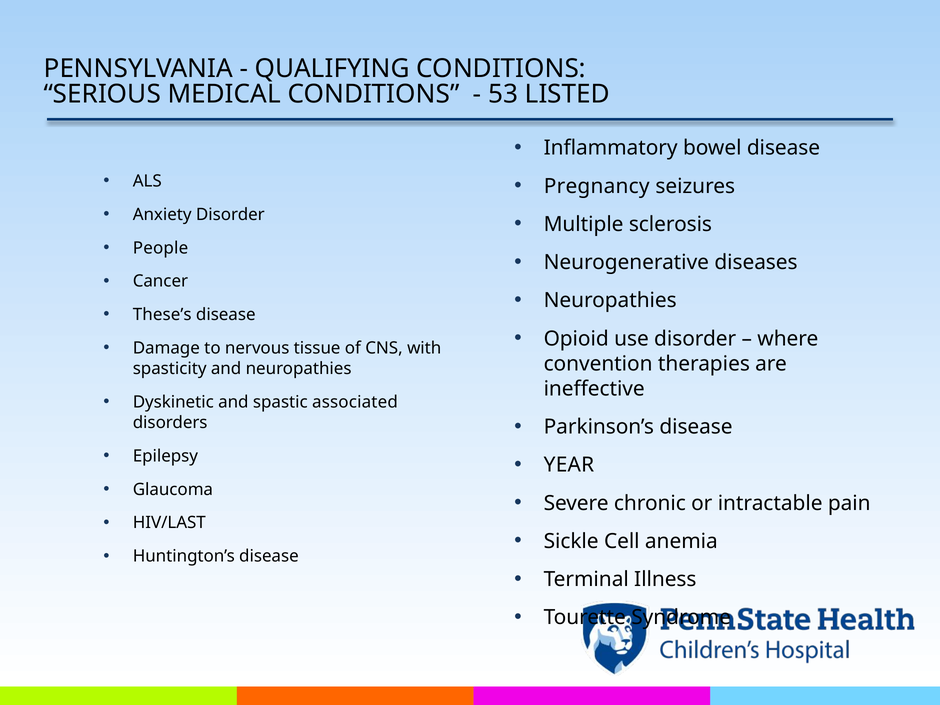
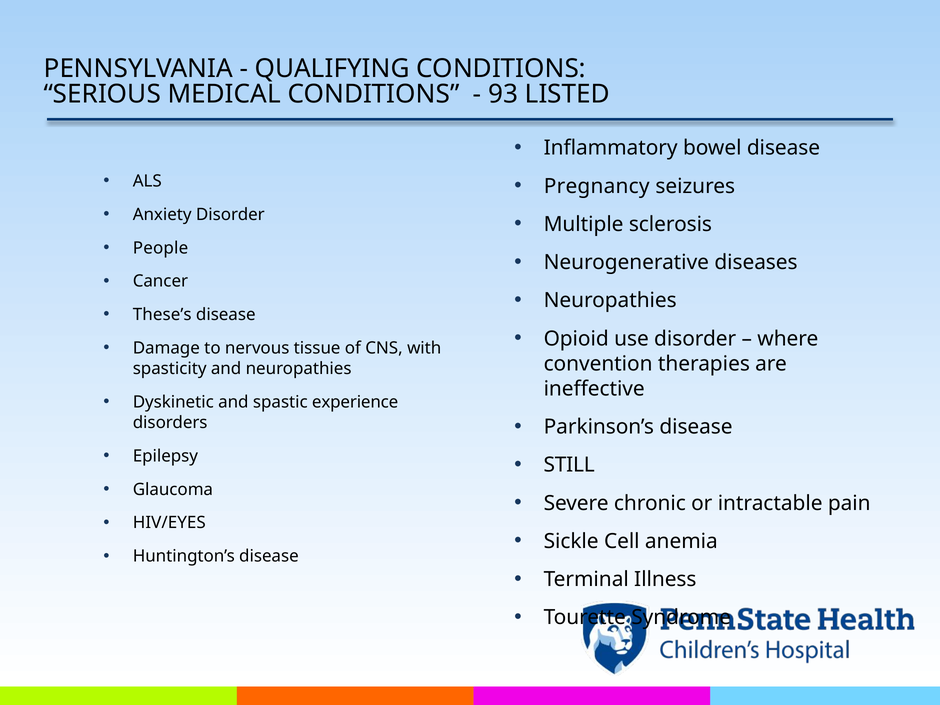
53: 53 -> 93
associated: associated -> experience
YEAR: YEAR -> STILL
HIV/LAST: HIV/LAST -> HIV/EYES
